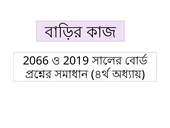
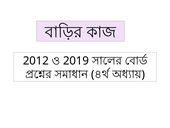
2066: 2066 -> 2012
